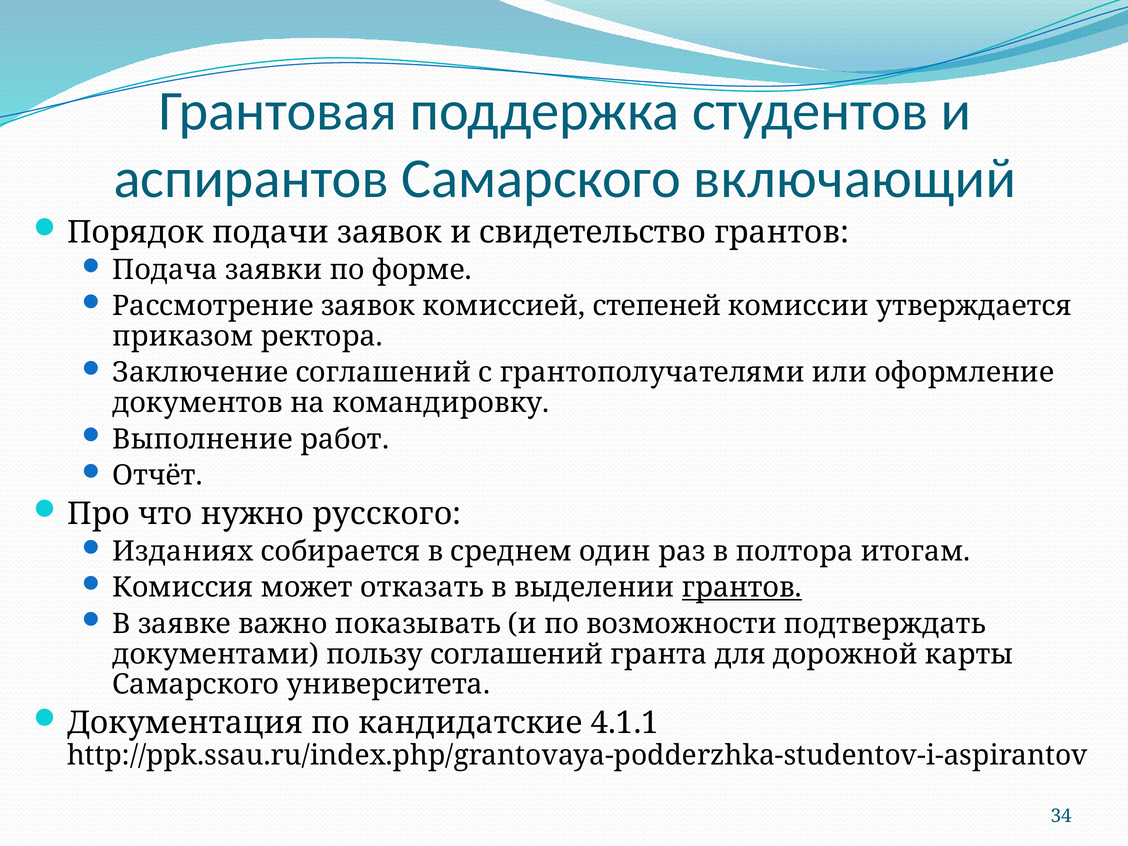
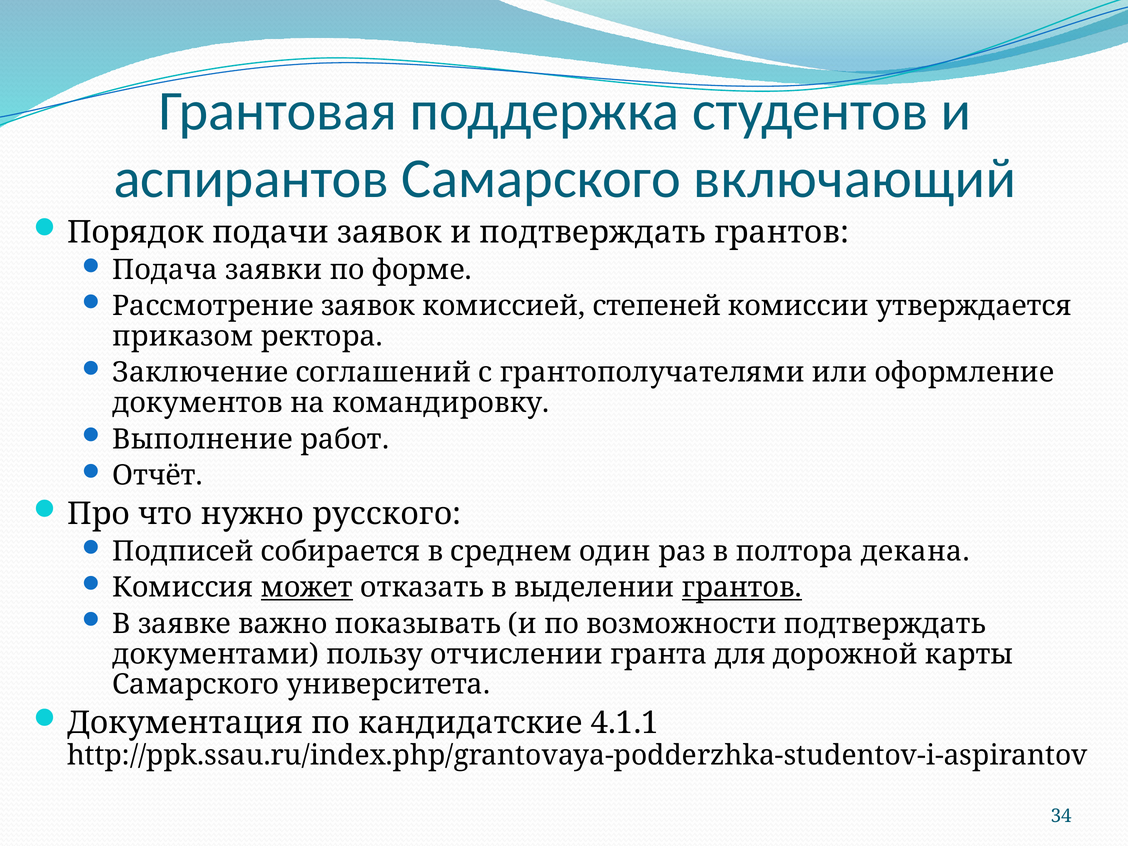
и свидетельство: свидетельство -> подтверждать
Изданиях: Изданиях -> Подписей
итогам: итогам -> декана
может underline: none -> present
пользу соглашений: соглашений -> отчислении
